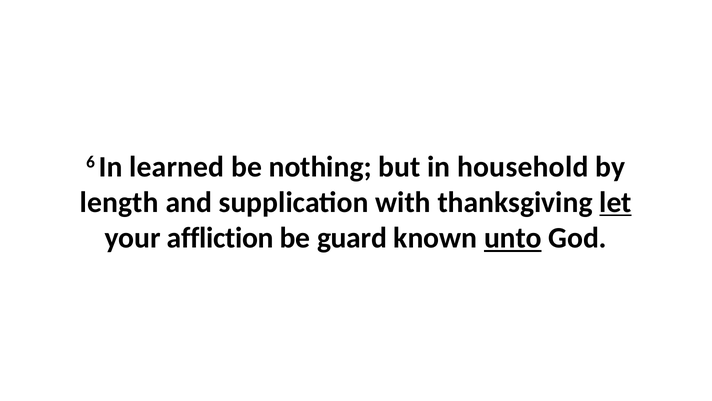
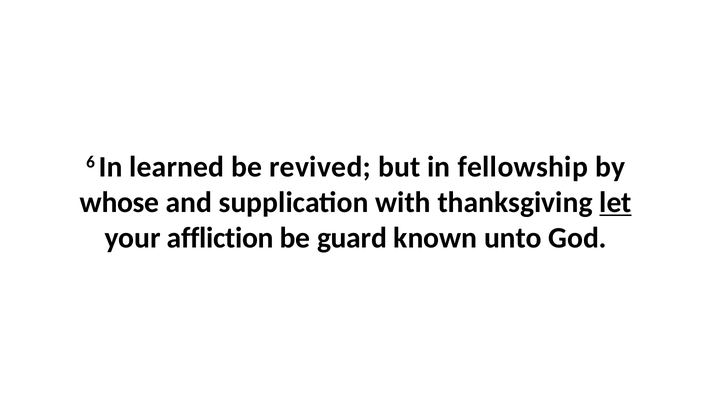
nothing: nothing -> revived
household: household -> fellowship
length: length -> whose
unto underline: present -> none
